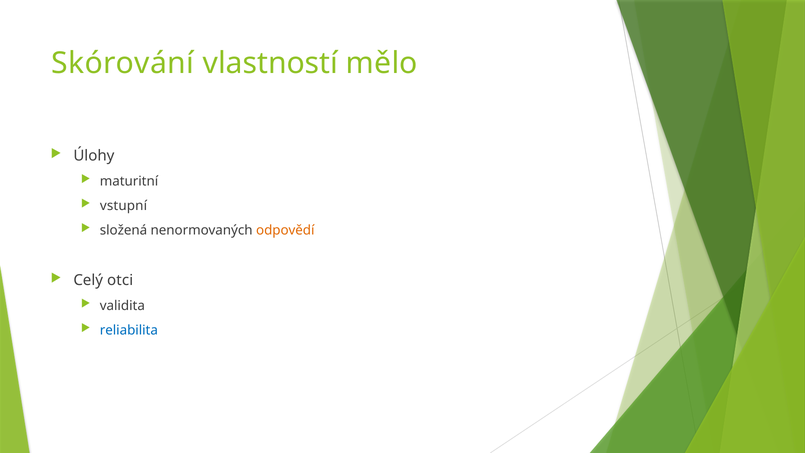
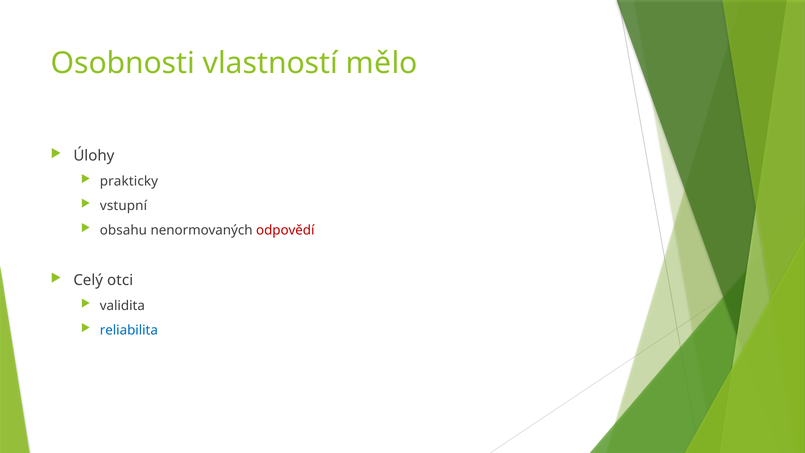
Skórování: Skórování -> Osobnosti
maturitní: maturitní -> prakticky
složená: složená -> obsahu
odpovědí colour: orange -> red
